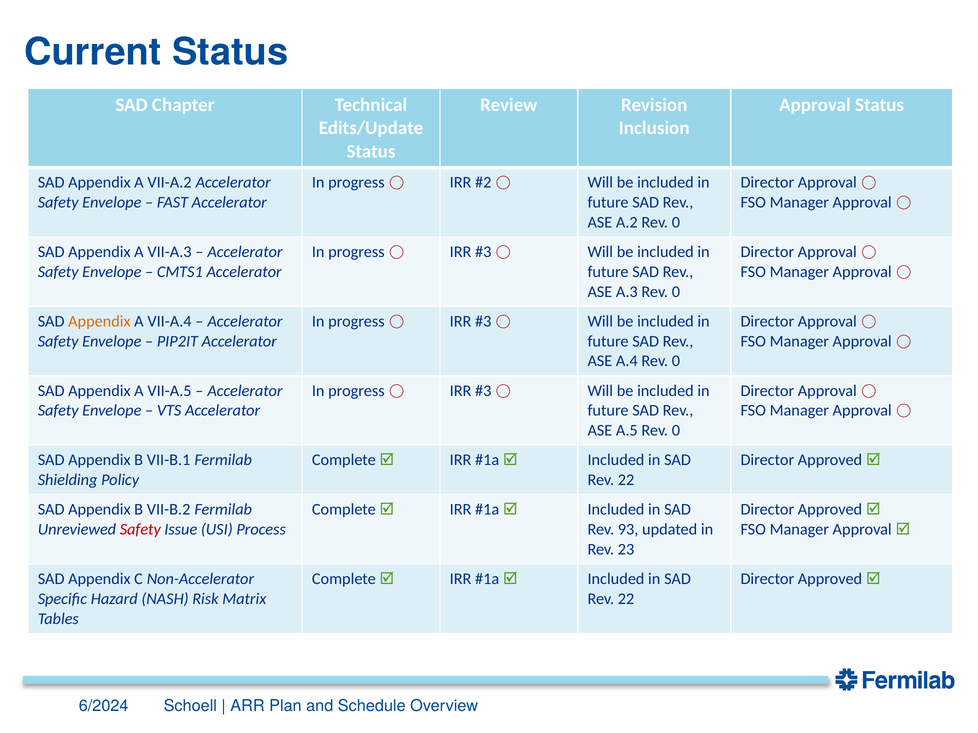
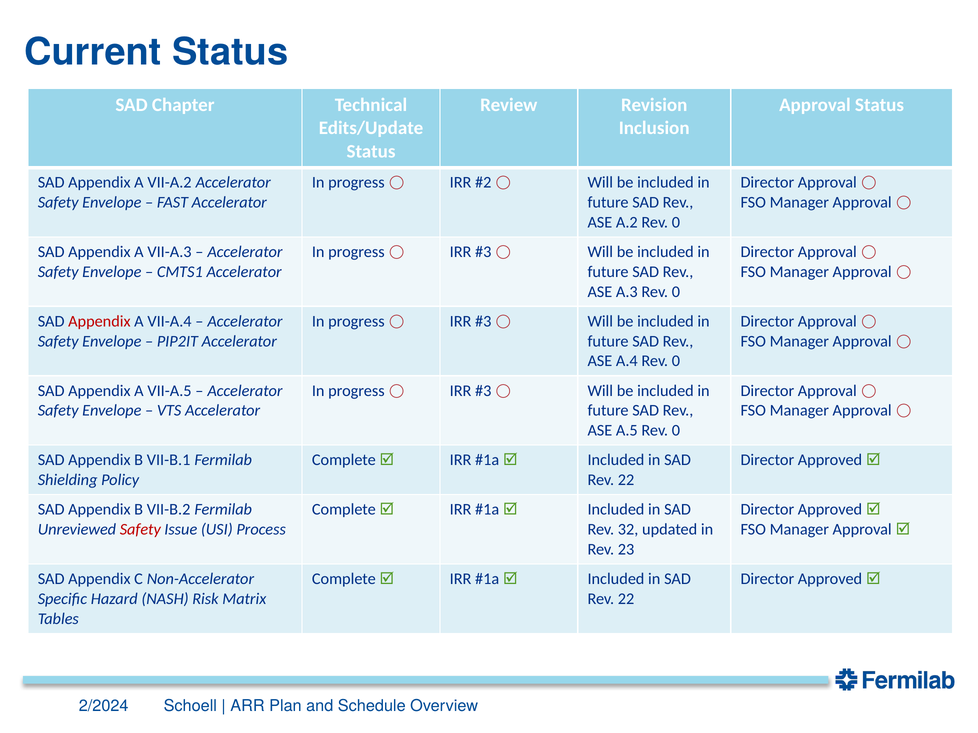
Appendix at (99, 322) colour: orange -> red
93: 93 -> 32
6/2024: 6/2024 -> 2/2024
